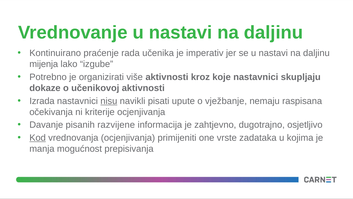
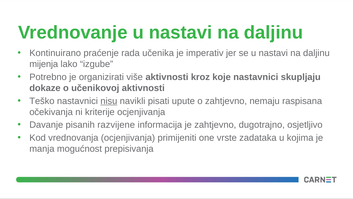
Izrada: Izrada -> Teško
o vježbanje: vježbanje -> zahtjevno
Kod underline: present -> none
